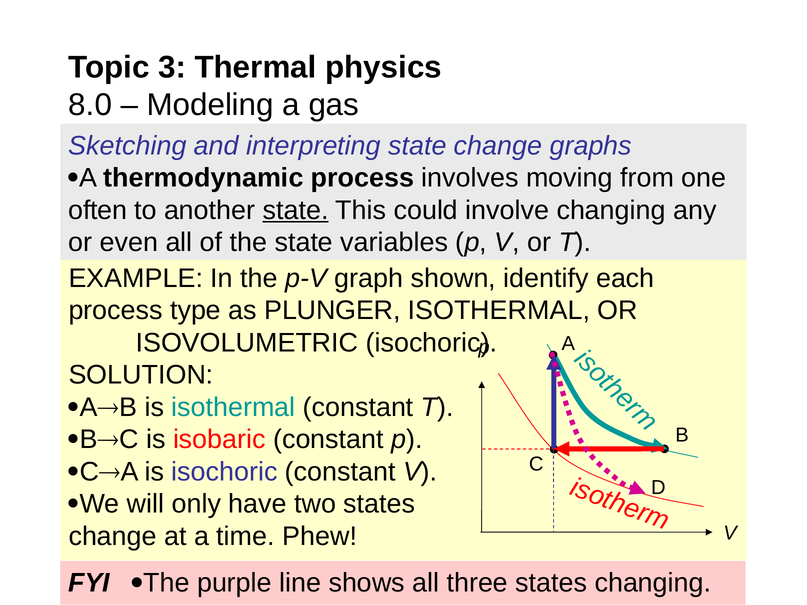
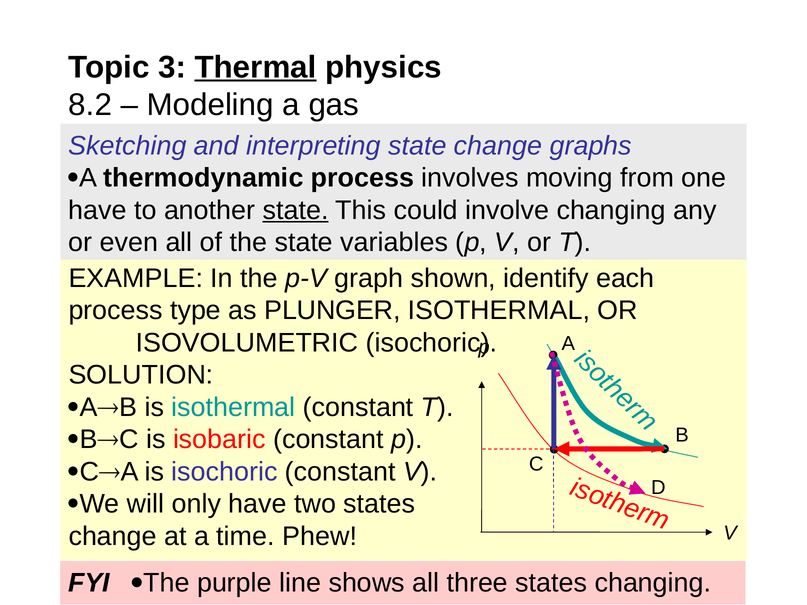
Thermal underline: none -> present
8.0: 8.0 -> 8.2
often at (98, 210): often -> have
